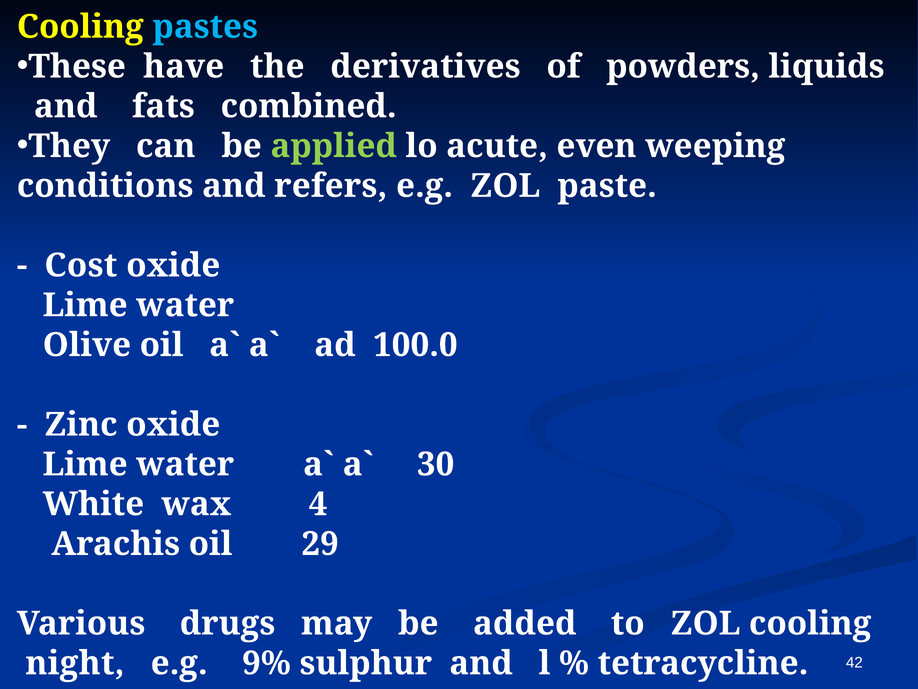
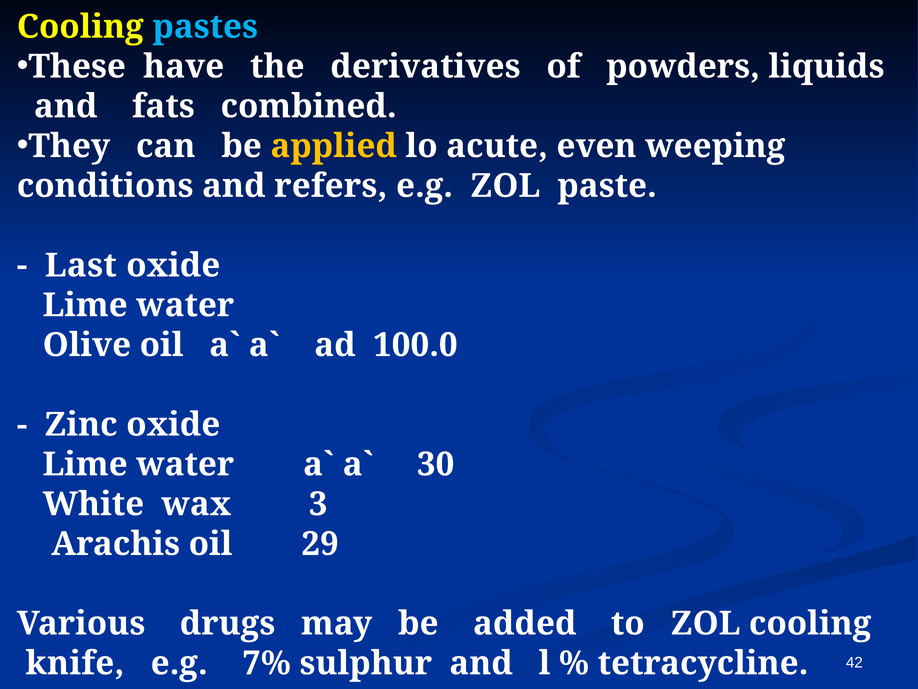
applied colour: light green -> yellow
Cost: Cost -> Last
4: 4 -> 3
night: night -> knife
9%: 9% -> 7%
